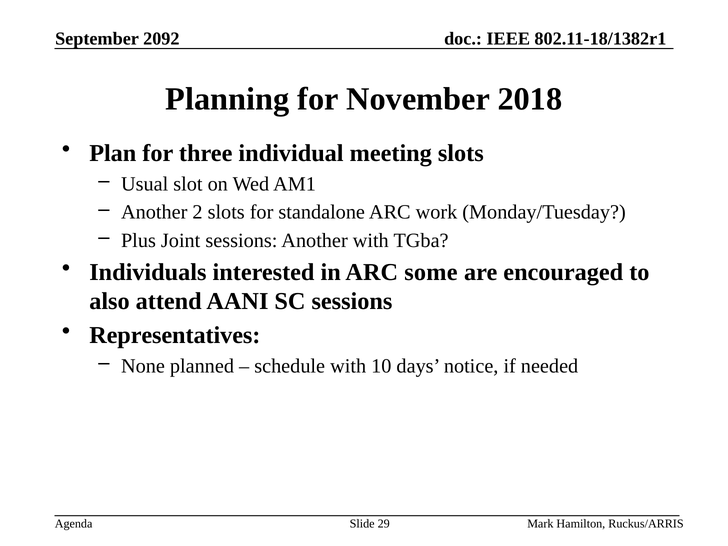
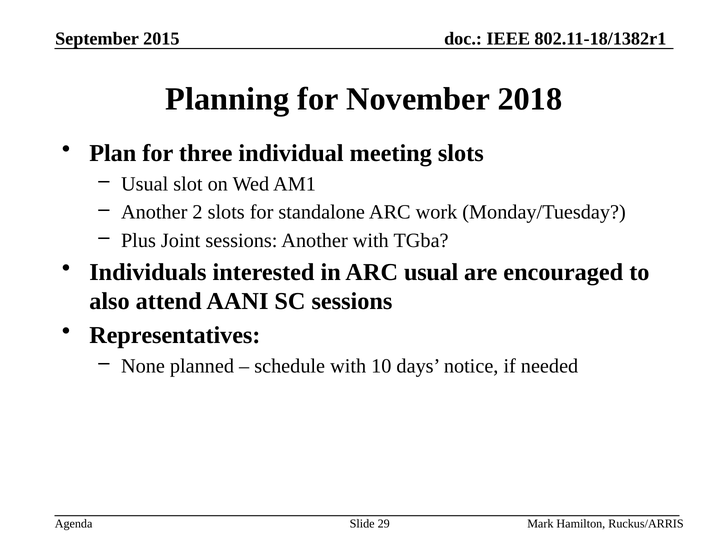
2092: 2092 -> 2015
ARC some: some -> usual
